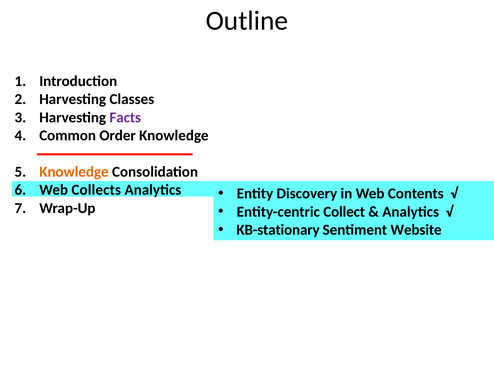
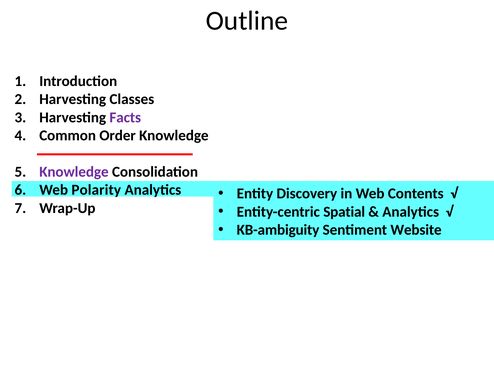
Knowledge at (74, 172) colour: orange -> purple
Collects: Collects -> Polarity
Collect: Collect -> Spatial
KB-stationary: KB-stationary -> KB-ambiguity
